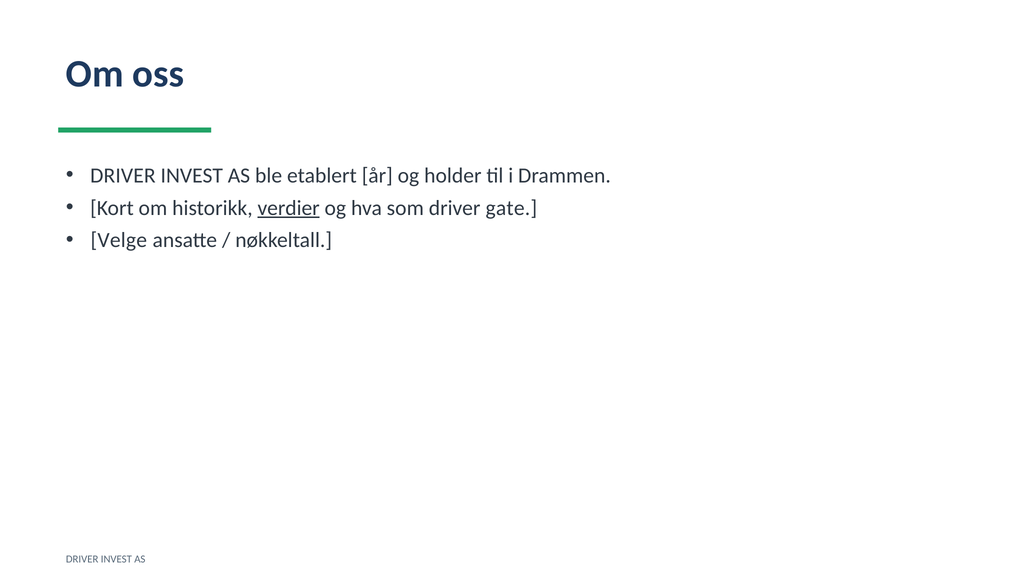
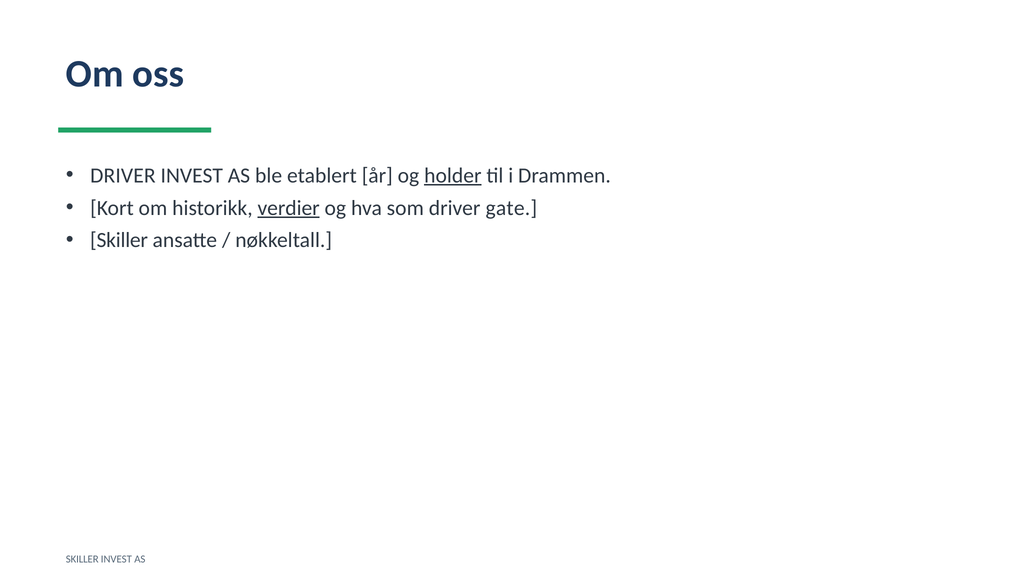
holder underline: none -> present
Velge at (119, 240): Velge -> Skiller
DRIVER at (82, 559): DRIVER -> SKILLER
